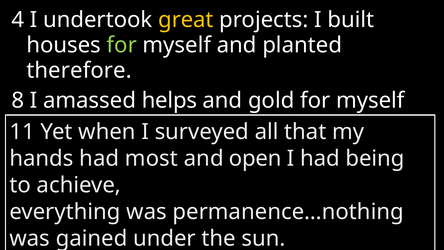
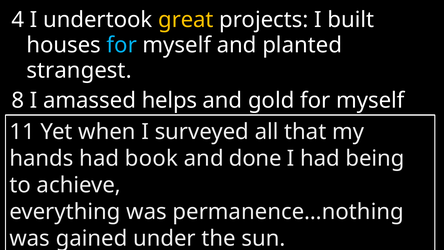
for at (122, 45) colour: light green -> light blue
therefore: therefore -> strangest
most: most -> book
open: open -> done
